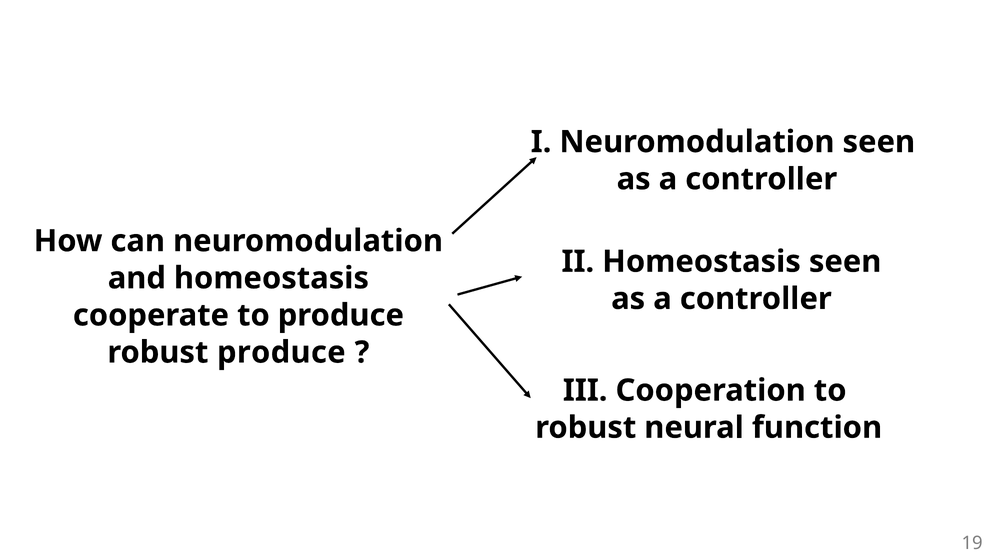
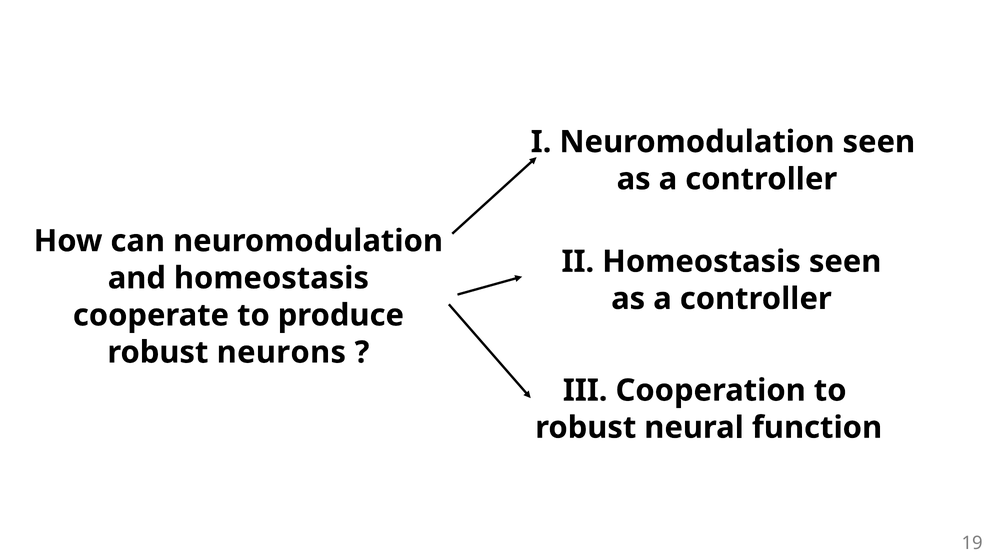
robust produce: produce -> neurons
